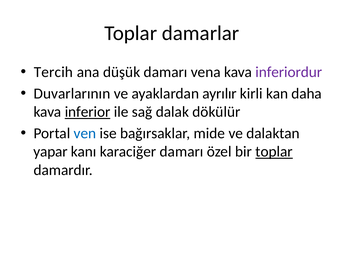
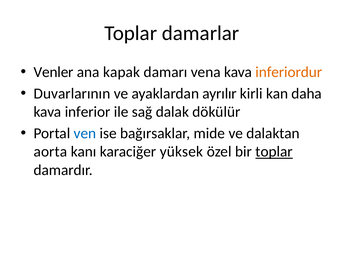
Tercih: Tercih -> Venler
düşük: düşük -> kapak
inferiordur colour: purple -> orange
inferior underline: present -> none
yapar: yapar -> aorta
karaciğer damarı: damarı -> yüksek
